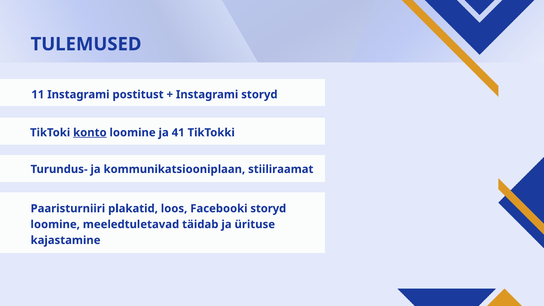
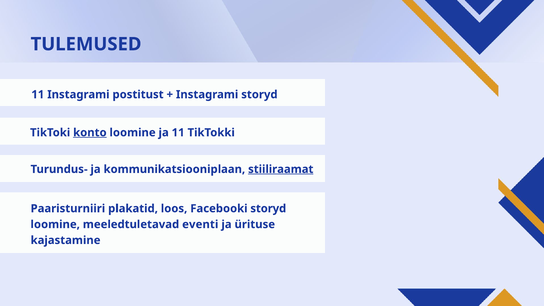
ja 41: 41 -> 11
stiiliraamat underline: none -> present
täidab: täidab -> eventi
